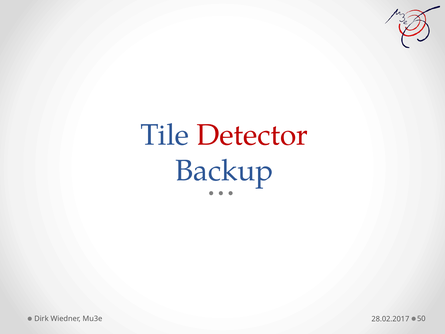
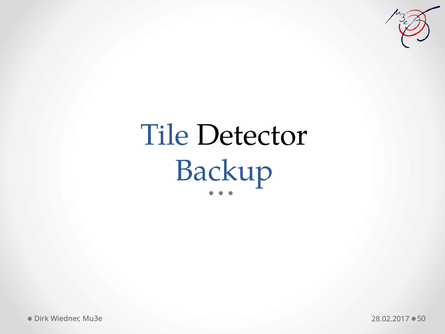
Detector colour: red -> black
